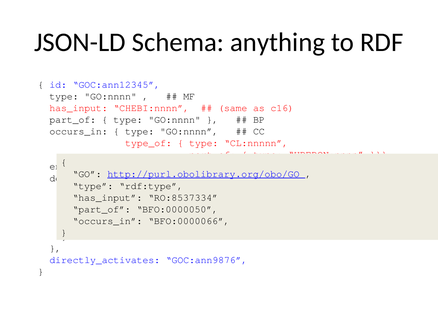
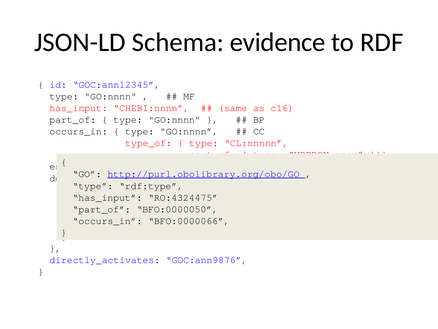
Schema anything: anything -> evidence
RO:8537334: RO:8537334 -> RO:4324475
